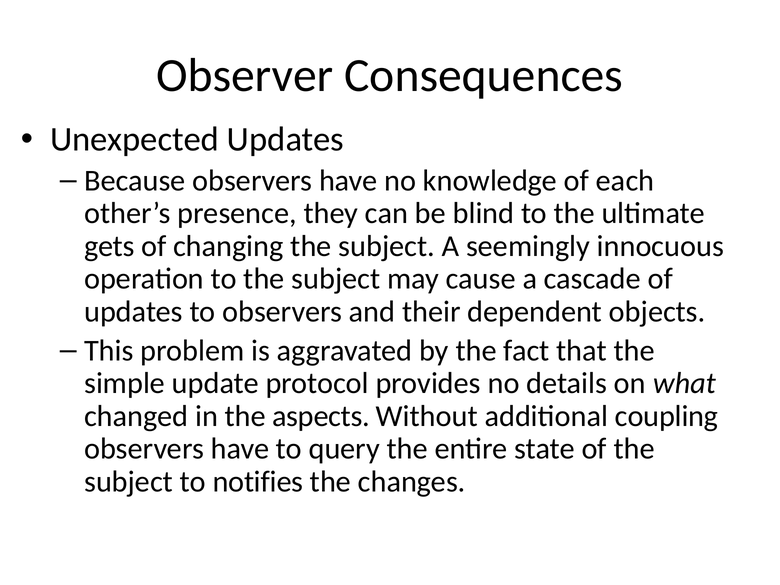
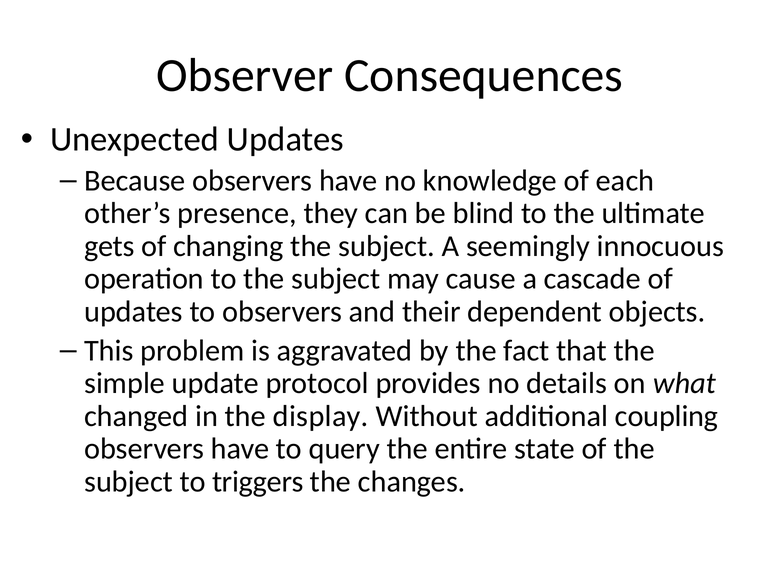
aspects: aspects -> display
notifies: notifies -> triggers
